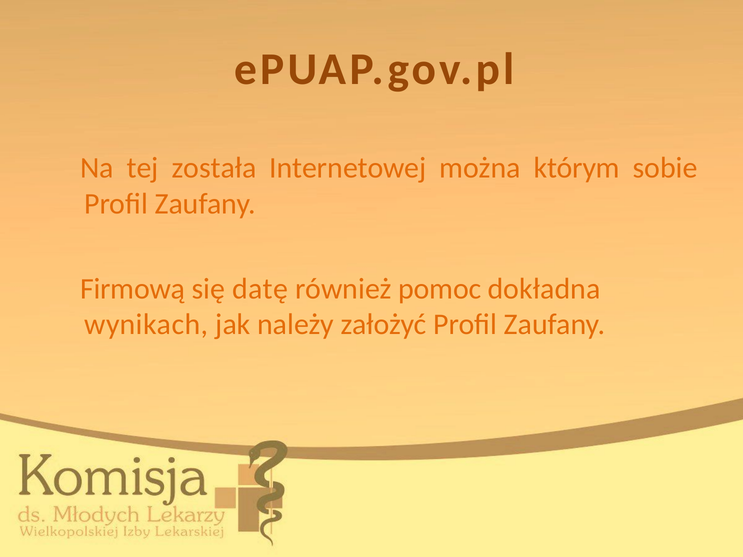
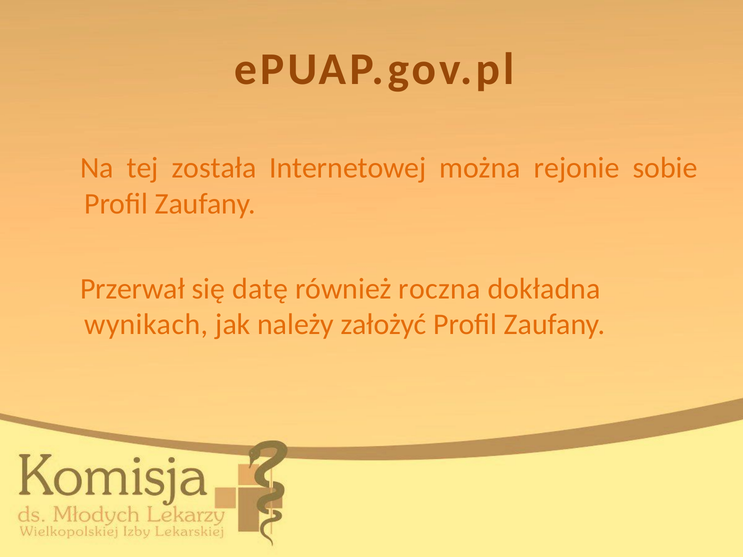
którym: którym -> rejonie
Firmową: Firmową -> Przerwał
pomoc: pomoc -> roczna
